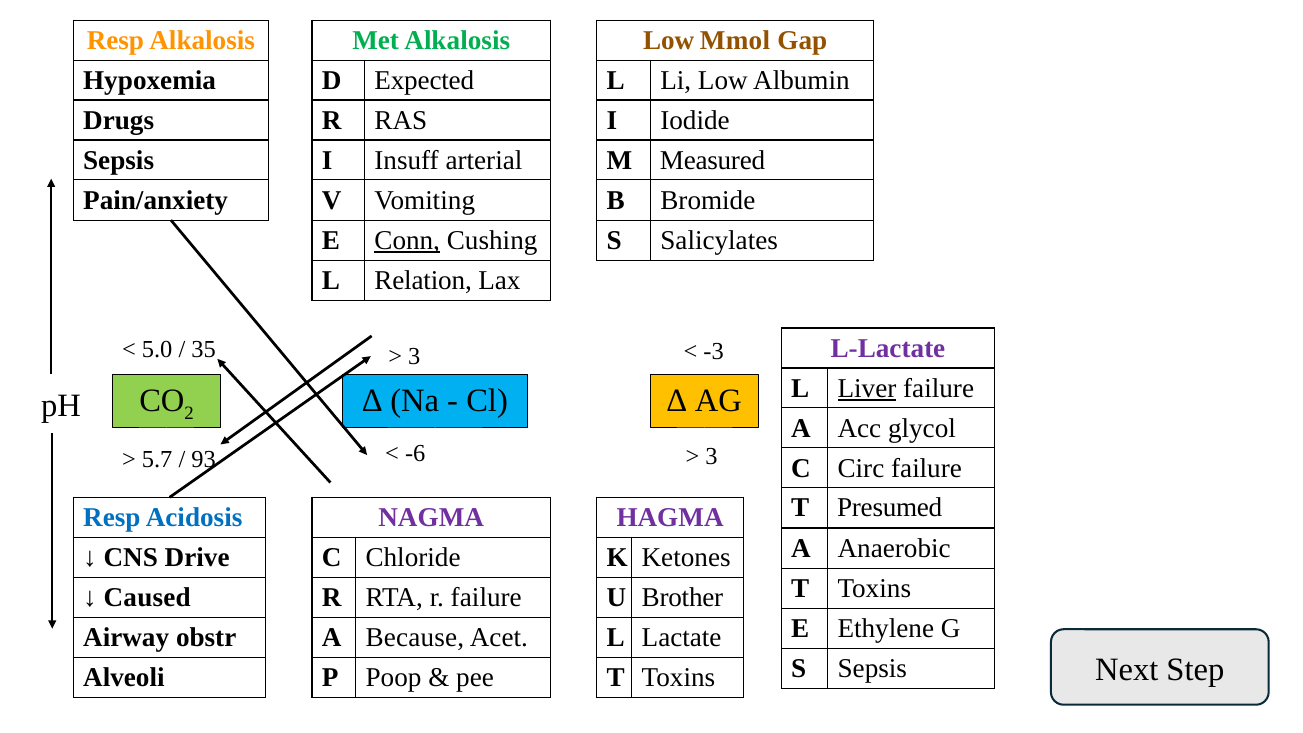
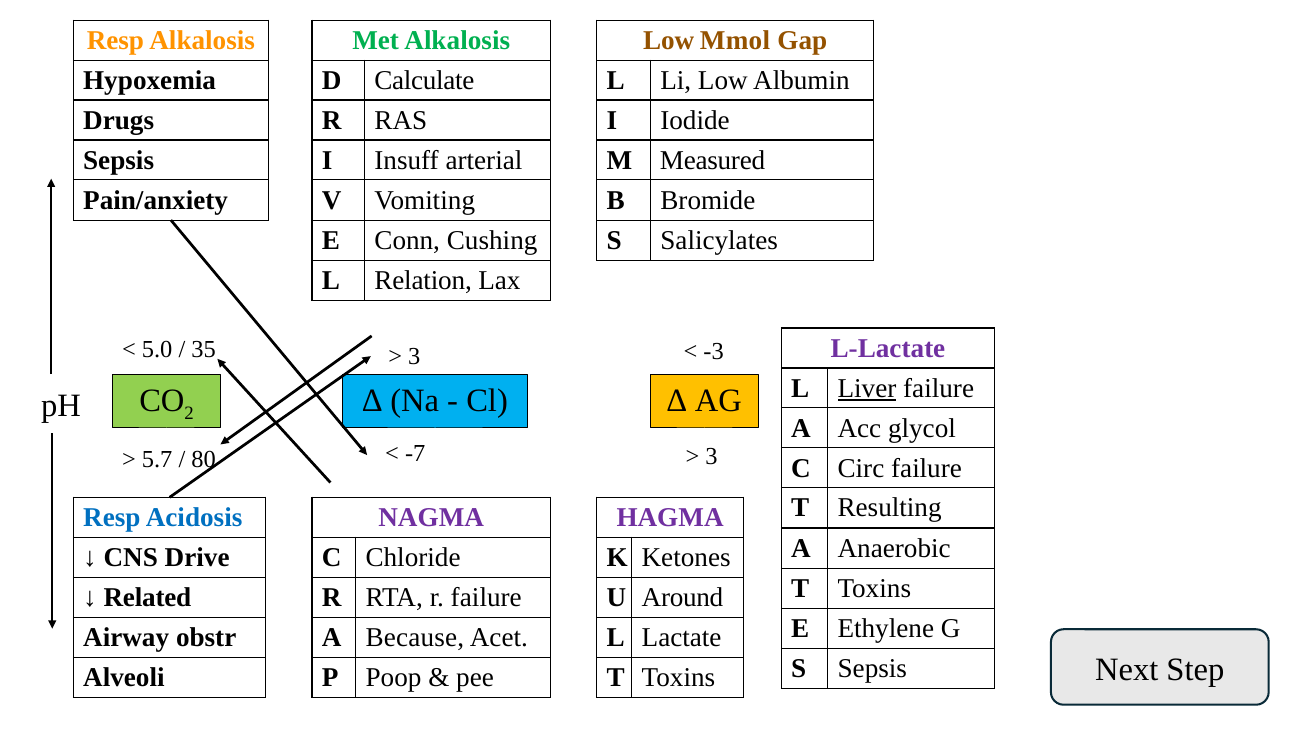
Expected: Expected -> Calculate
Conn underline: present -> none
-6: -6 -> -7
93: 93 -> 80
Presumed: Presumed -> Resulting
Caused: Caused -> Related
Brother: Brother -> Around
